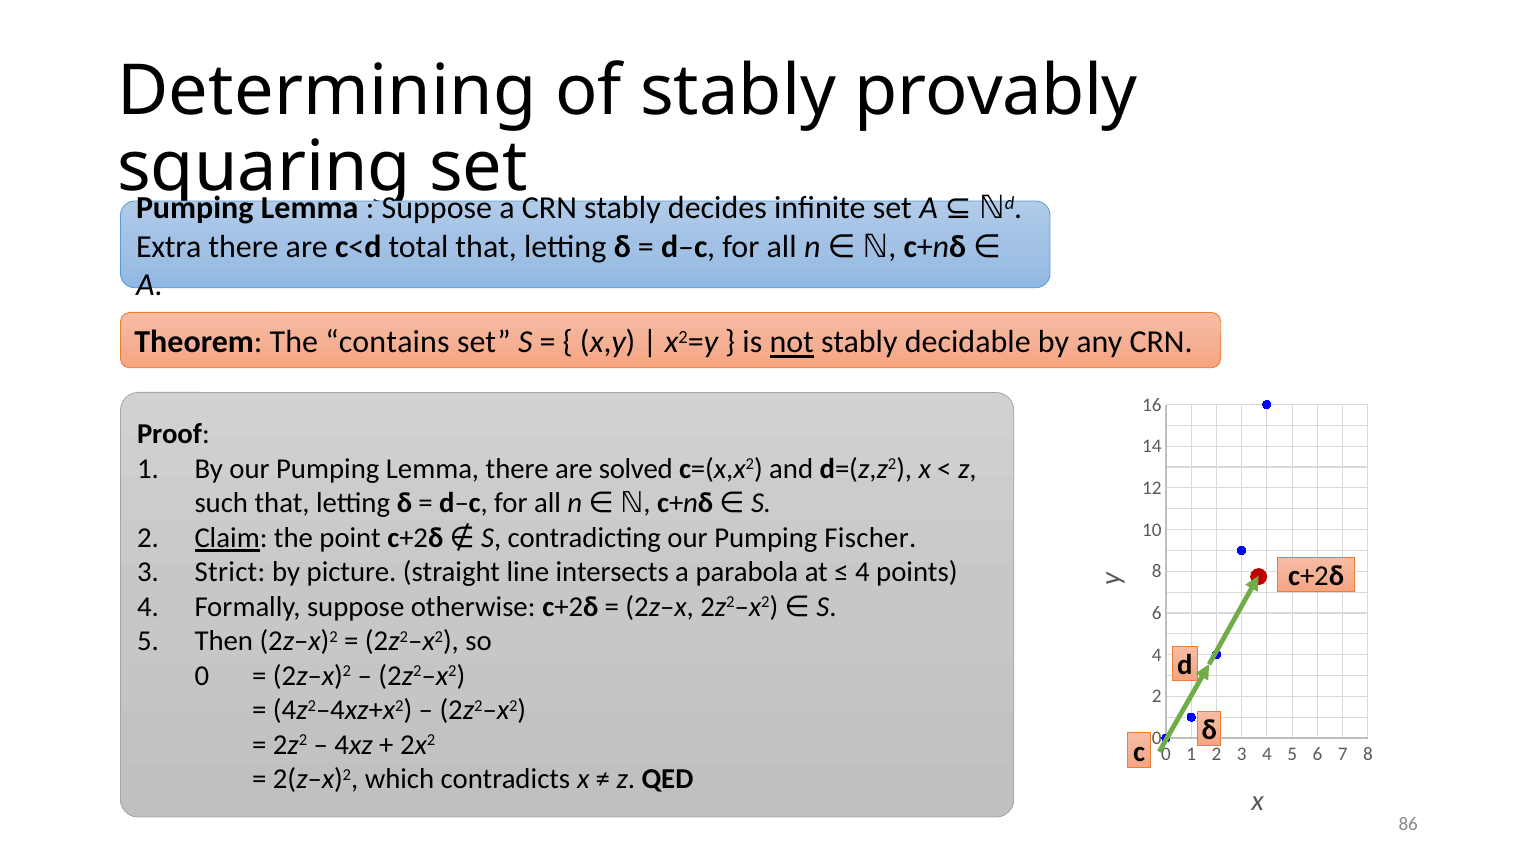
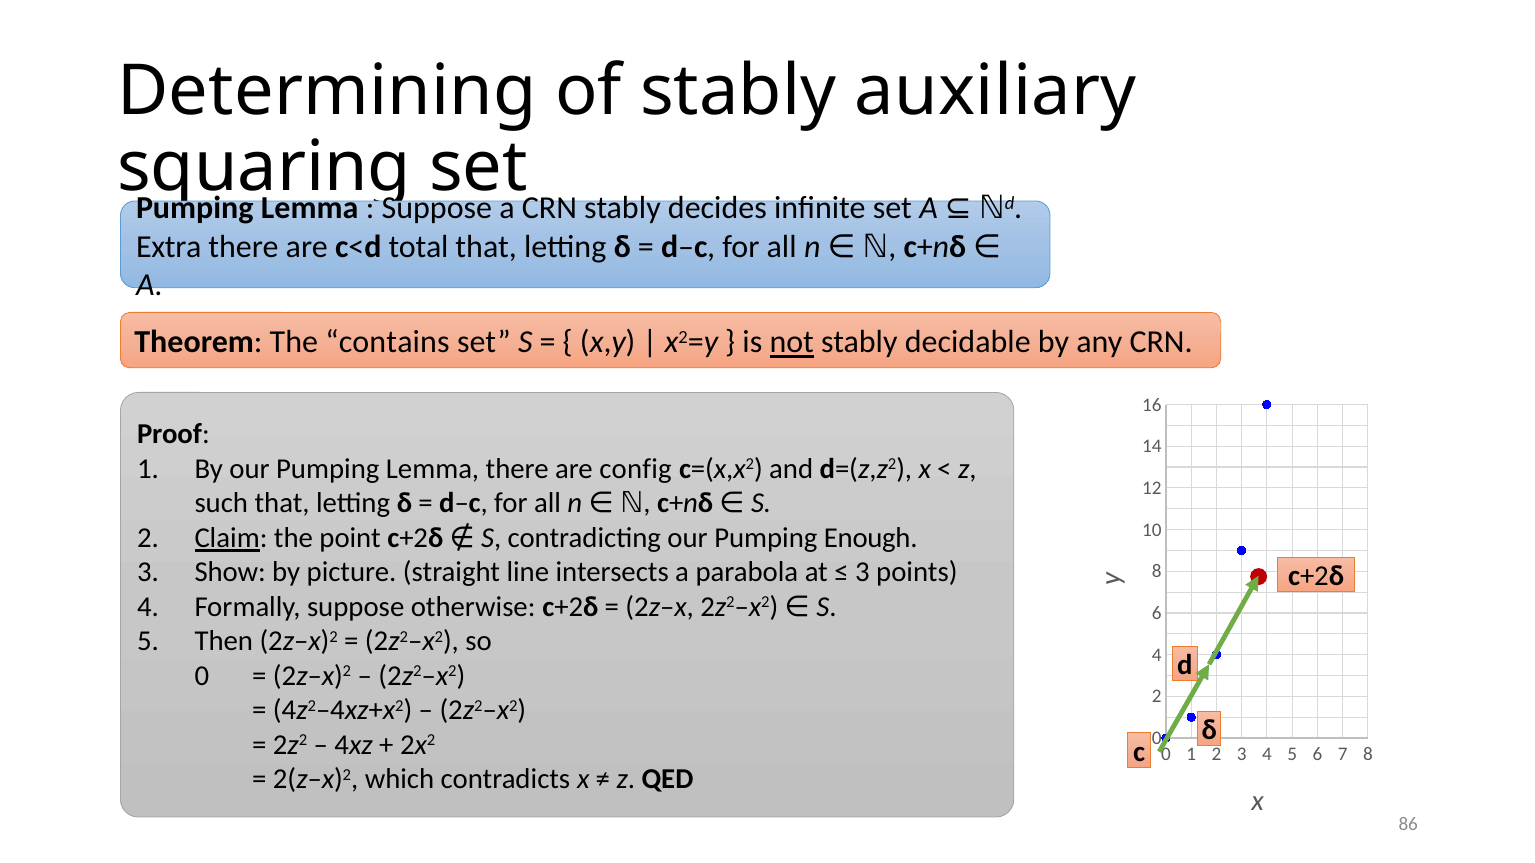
provably: provably -> auxiliary
solved: solved -> config
Fischer: Fischer -> Enough
Strict: Strict -> Show
4 at (862, 573): 4 -> 3
